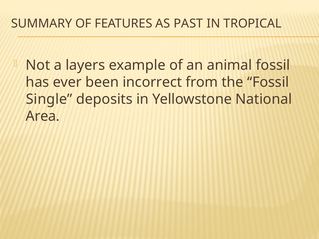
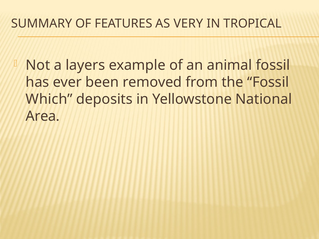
PAST: PAST -> VERY
incorrect: incorrect -> removed
Single: Single -> Which
